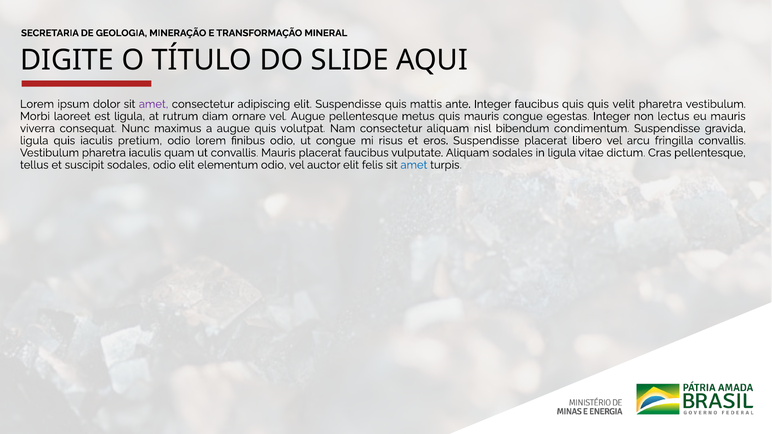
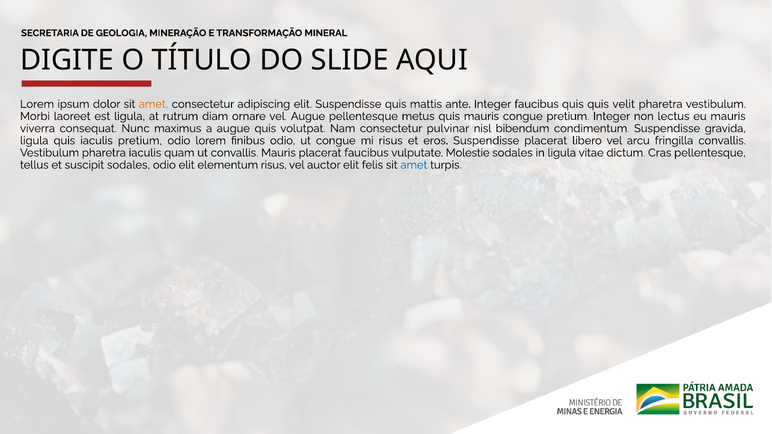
amet at (154, 104) colour: purple -> orange
congue egestas: egestas -> pretium
consectetur aliquam: aliquam -> pulvinar
vulputate Aliquam: Aliquam -> Molestie
elementum odio: odio -> risus
